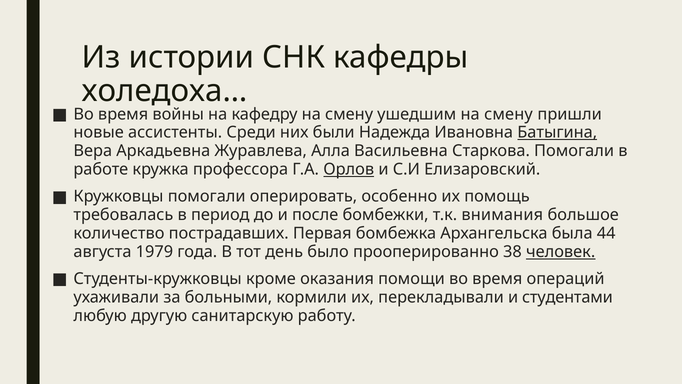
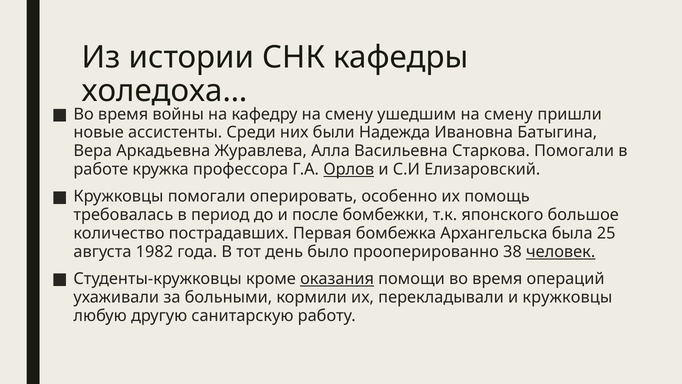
Батыгина underline: present -> none
внимания: внимания -> японского
44: 44 -> 25
1979: 1979 -> 1982
оказания underline: none -> present
и студентами: студентами -> кружковцы
